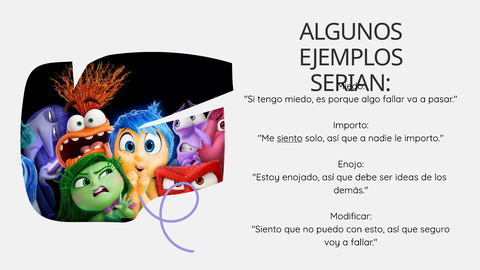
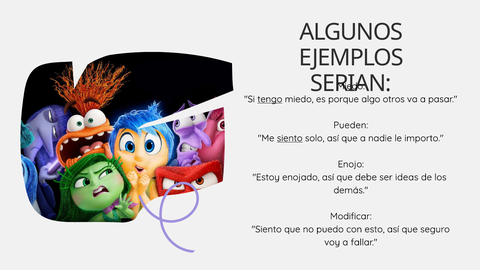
tengo underline: none -> present
fallar at (394, 99): fallar -> otros
Importo at (351, 125): Importo -> Pueden
